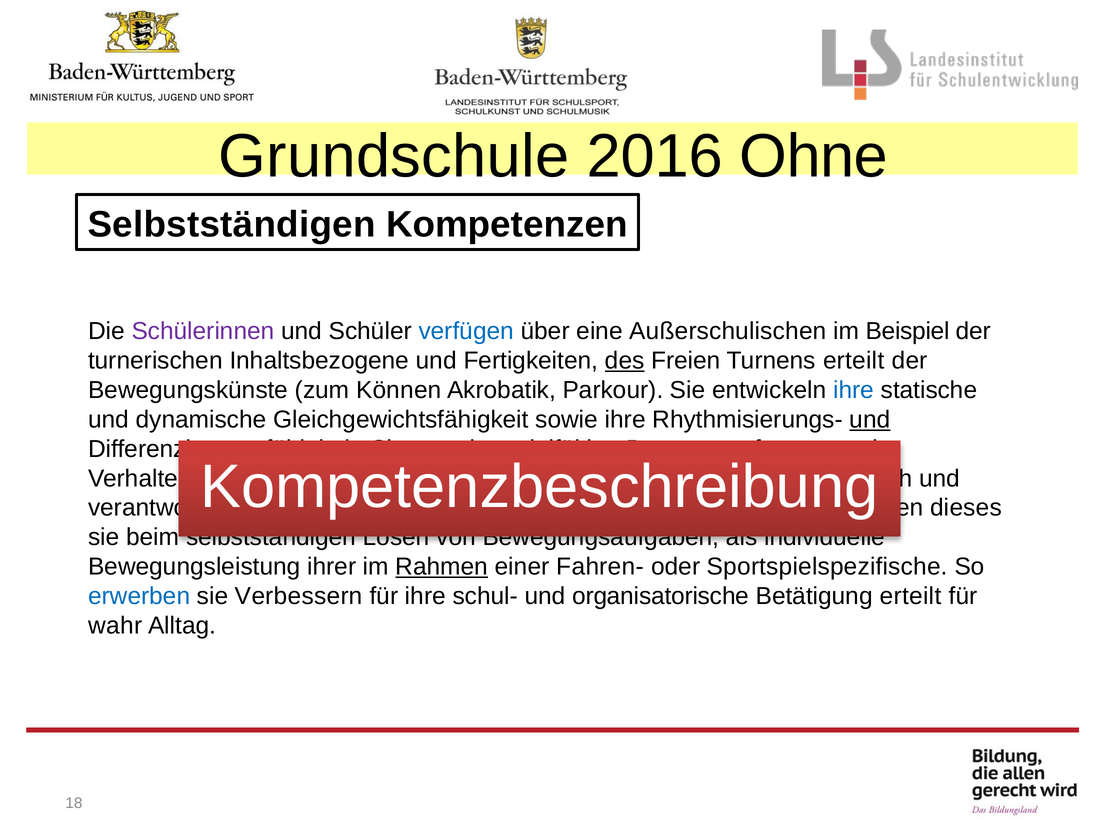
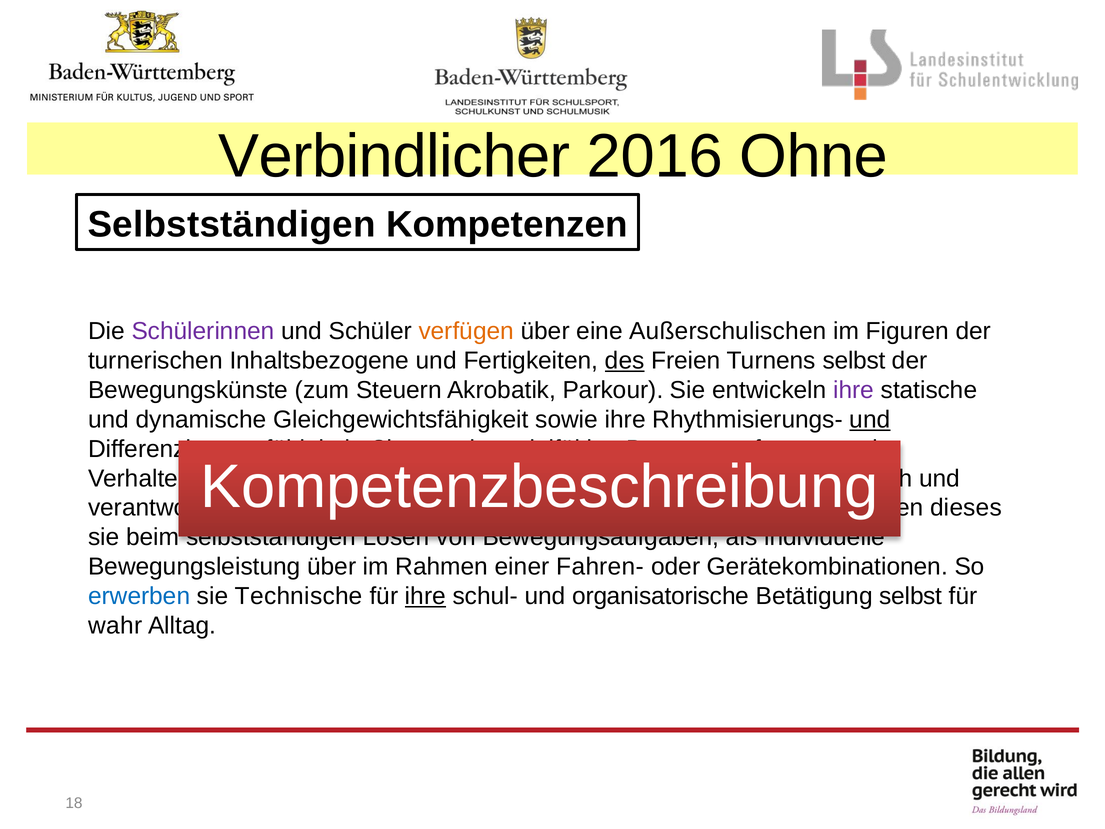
Grundschule: Grundschule -> Verbindlicher
verfügen colour: blue -> orange
Beispiel: Beispiel -> Figuren
Turnens erteilt: erteilt -> selbst
Können: Können -> Steuern
ihre at (854, 390) colour: blue -> purple
Bewegungsleistung ihrer: ihrer -> über
Rahmen underline: present -> none
Sportspielspezifische: Sportspielspezifische -> Gerätekombinationen
Verbessern: Verbessern -> Technische
ihre at (425, 596) underline: none -> present
Betätigung erteilt: erteilt -> selbst
